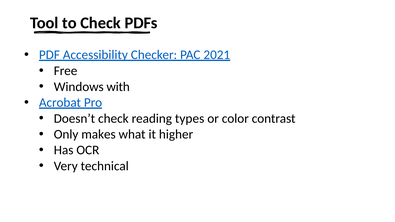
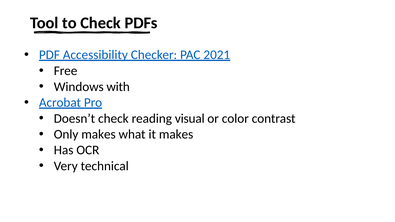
types: types -> visual
it higher: higher -> makes
